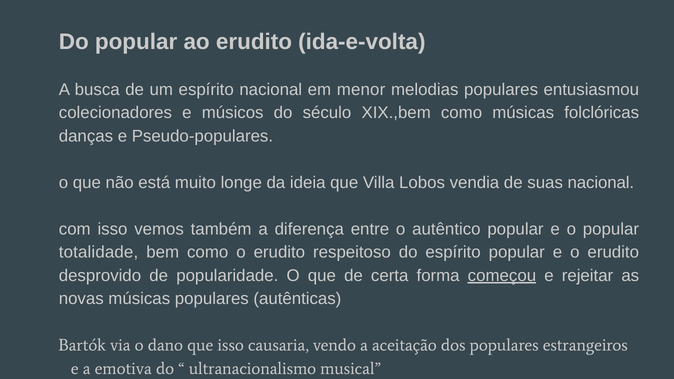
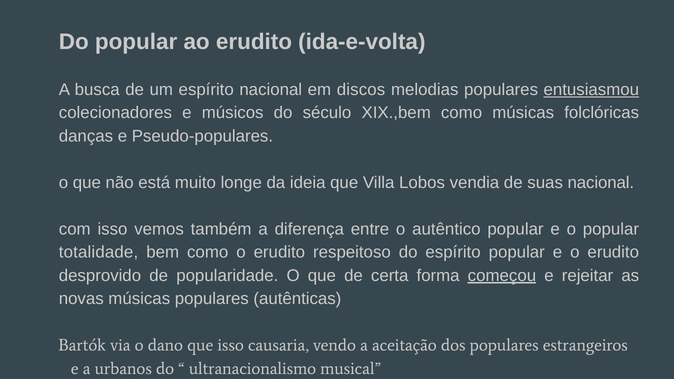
menor: menor -> discos
entusiasmou underline: none -> present
emotiva: emotiva -> urbanos
